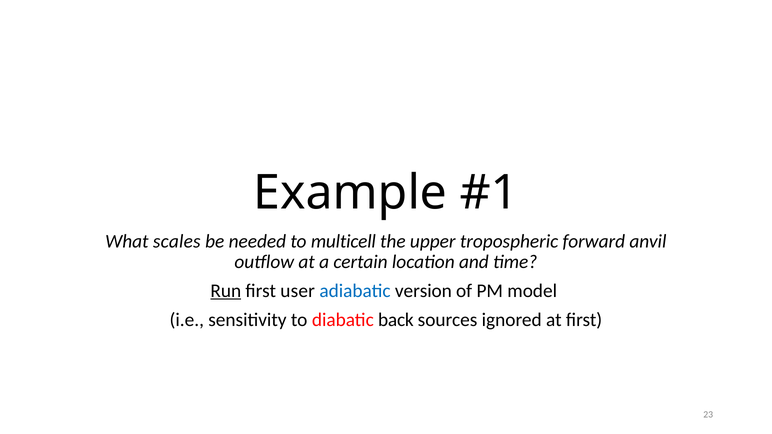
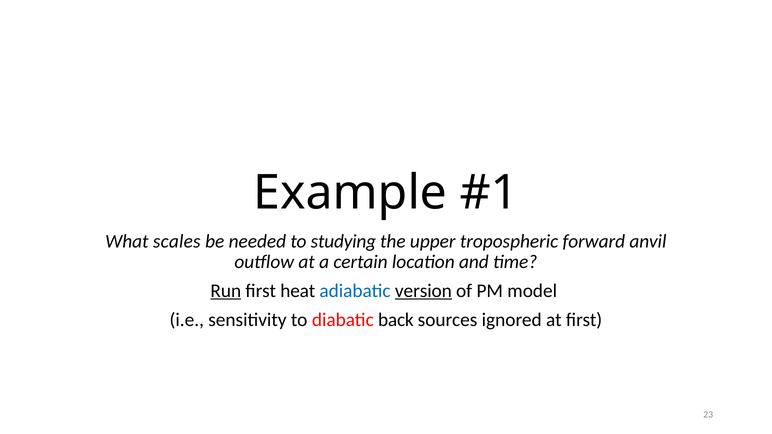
multicell: multicell -> studying
user: user -> heat
version underline: none -> present
